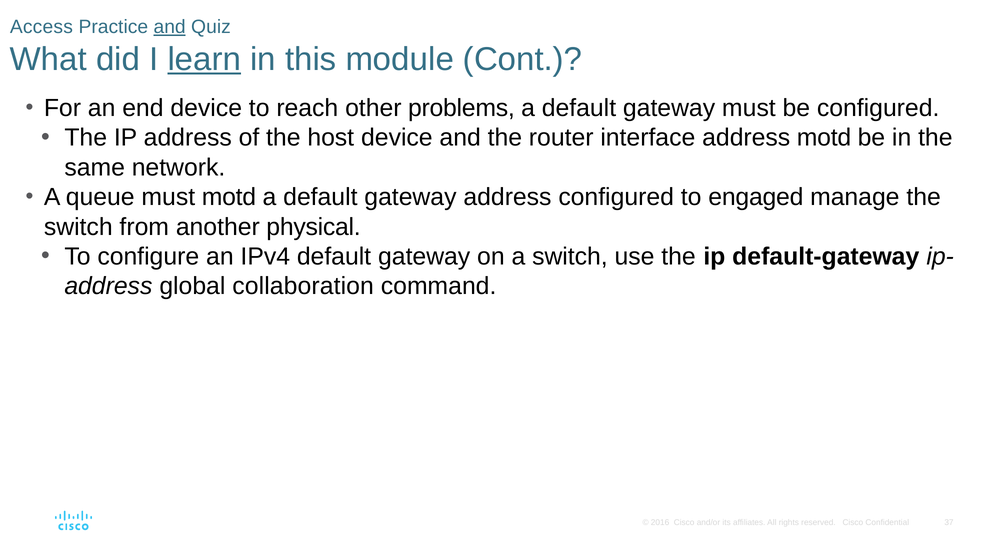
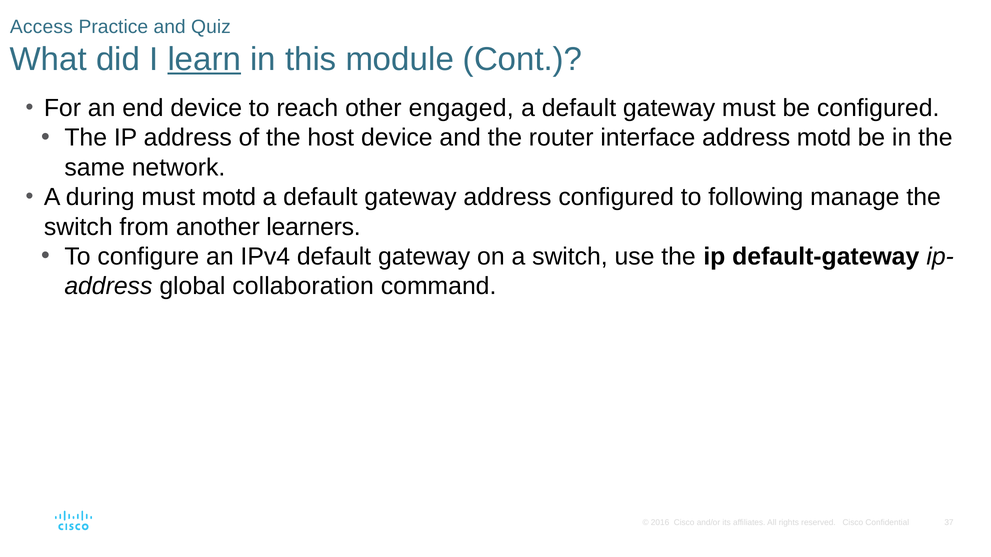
and at (170, 27) underline: present -> none
problems: problems -> engaged
queue: queue -> during
engaged: engaged -> following
physical: physical -> learners
